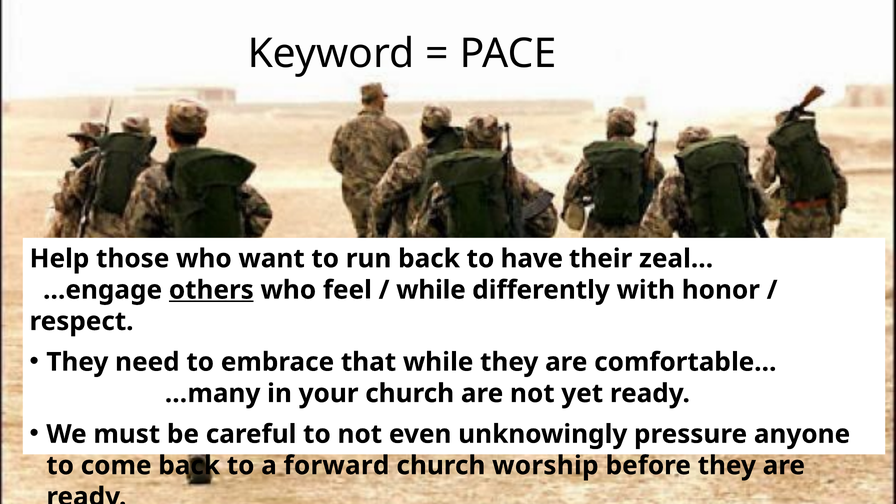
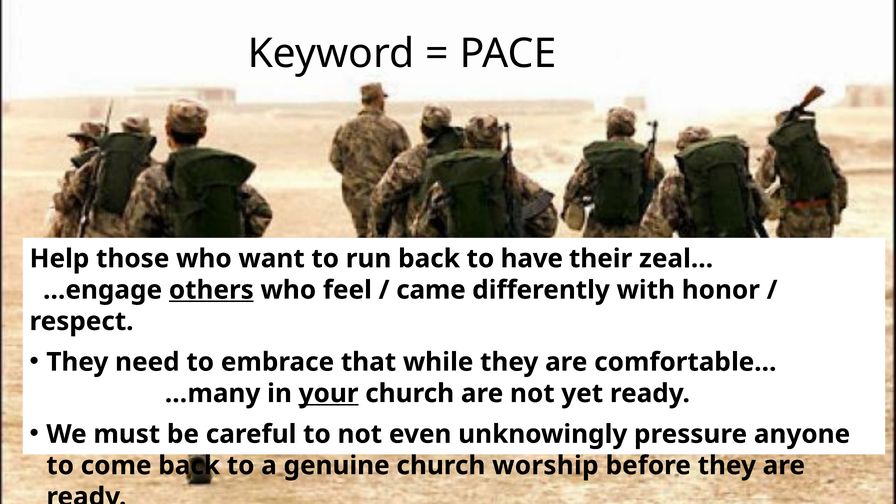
while at (431, 290): while -> came
your underline: none -> present
forward: forward -> genuine
